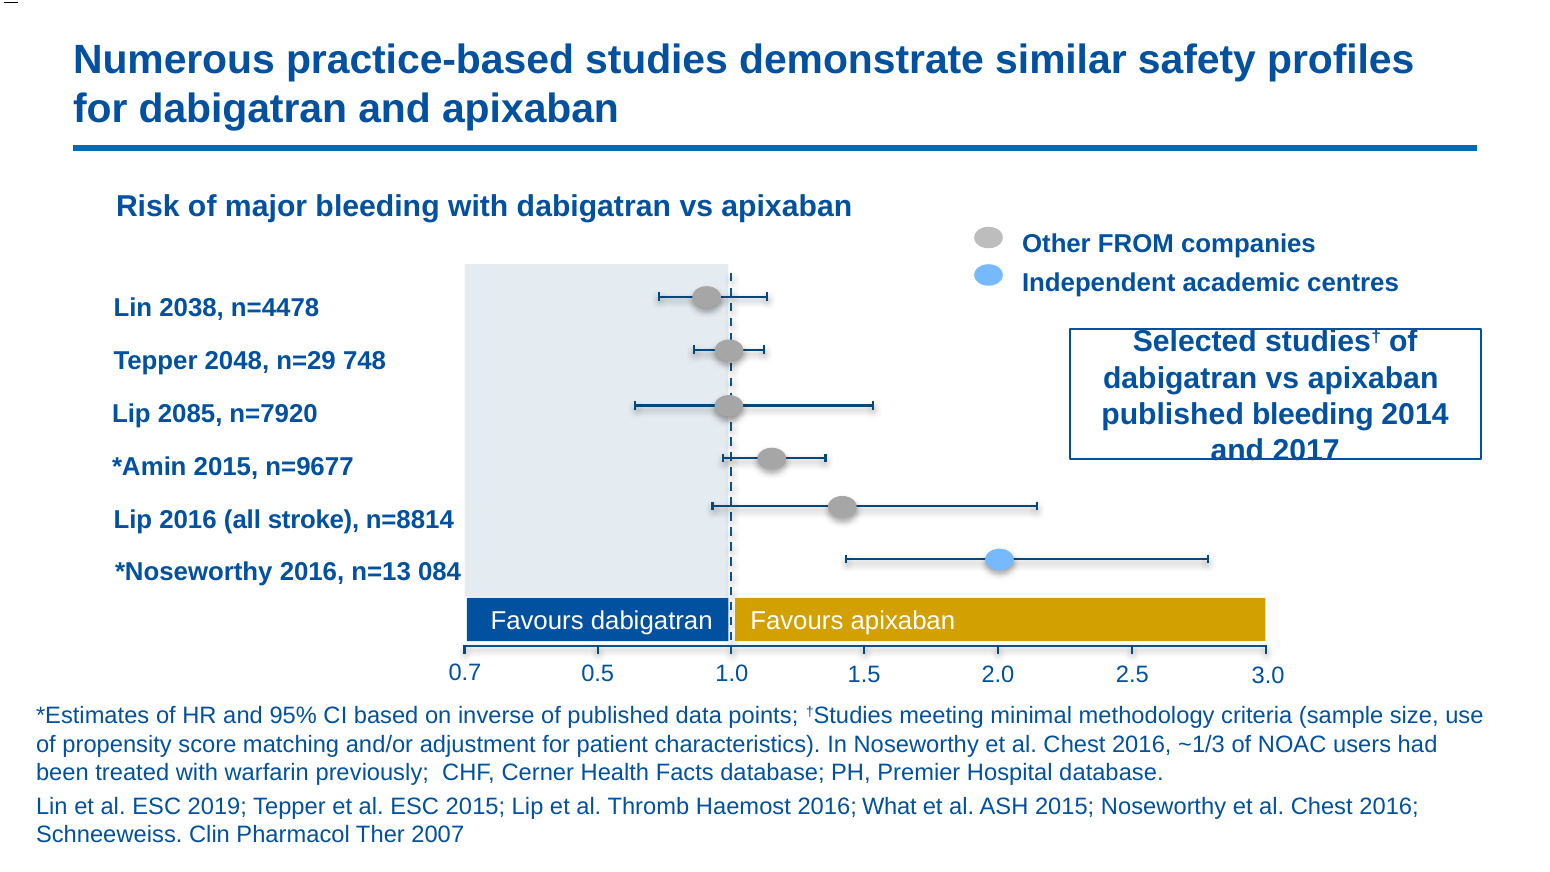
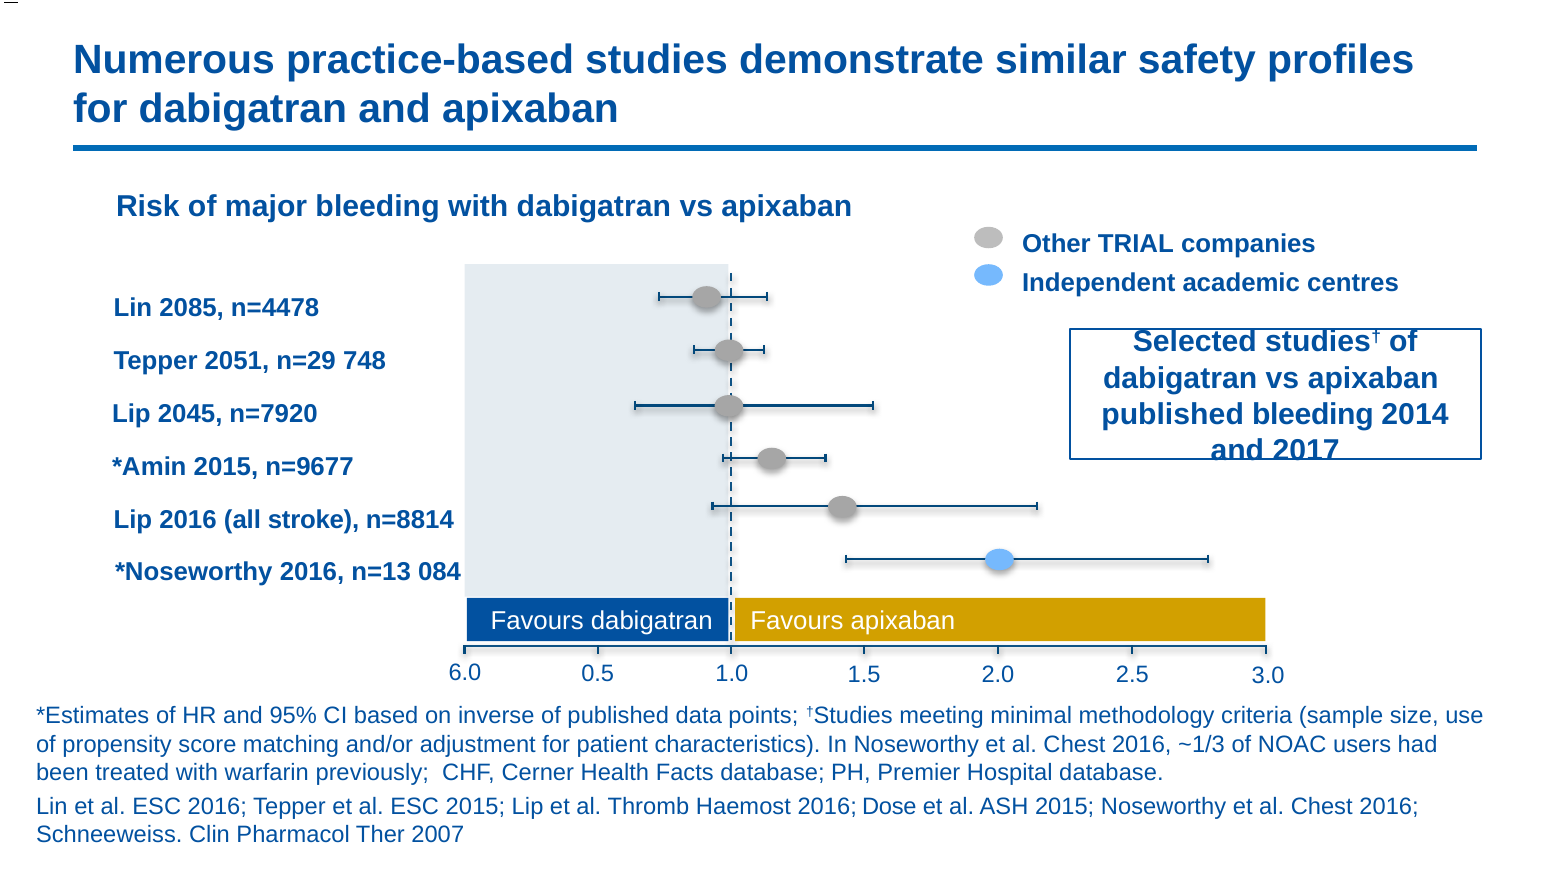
FROM: FROM -> TRIAL
2038: 2038 -> 2085
2048: 2048 -> 2051
2085: 2085 -> 2045
0.7: 0.7 -> 6.0
ESC 2019: 2019 -> 2016
What: What -> Dose
